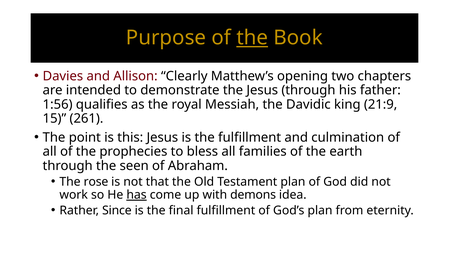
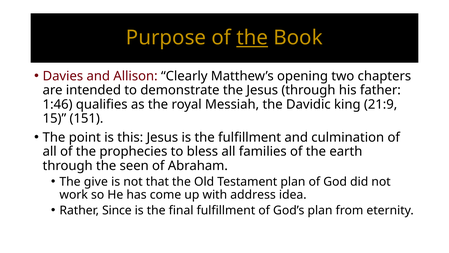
1:56: 1:56 -> 1:46
261: 261 -> 151
rose: rose -> give
has underline: present -> none
demons: demons -> address
